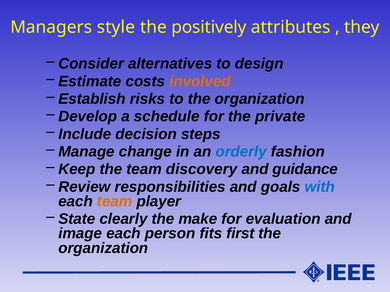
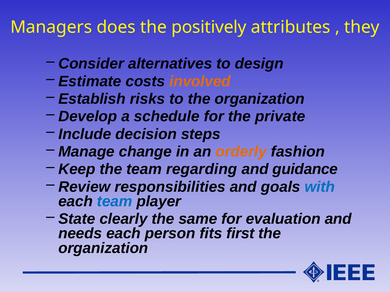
style: style -> does
orderly colour: blue -> orange
discovery: discovery -> regarding
team at (115, 202) colour: orange -> blue
make: make -> same
image: image -> needs
